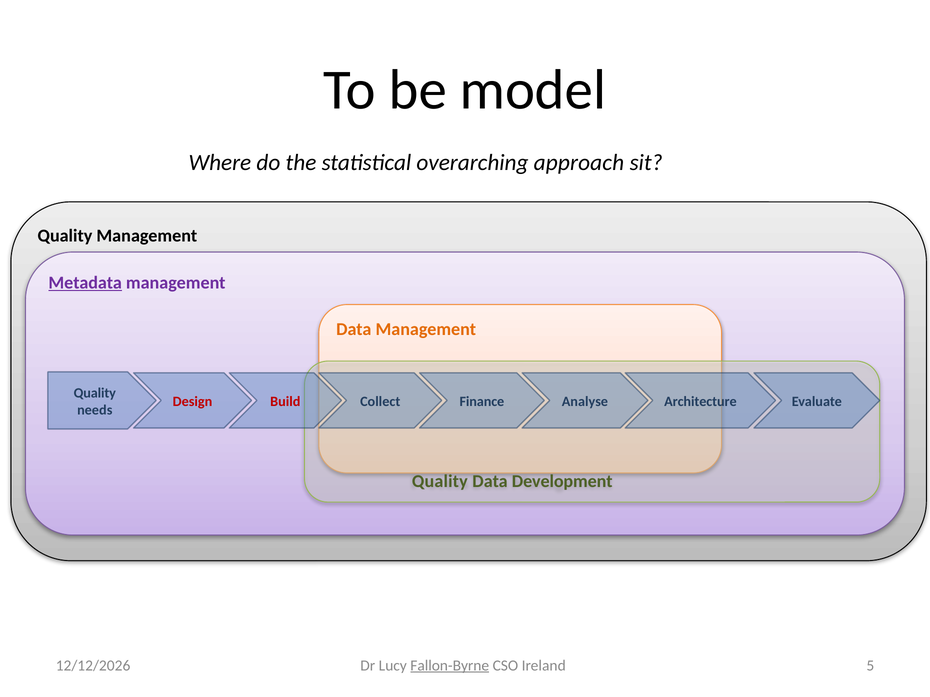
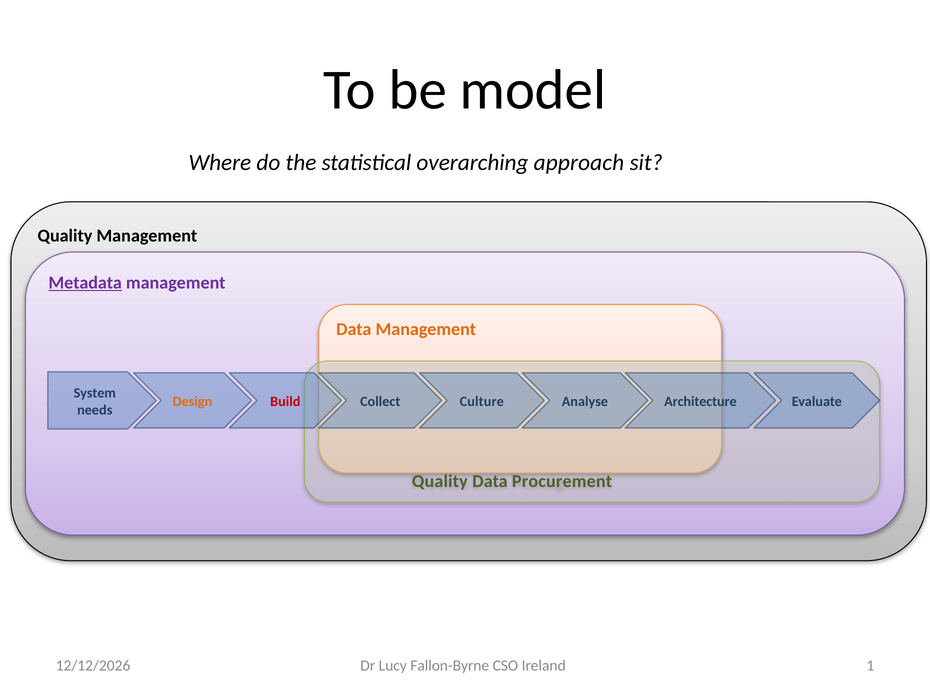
Quality at (95, 393): Quality -> System
Design colour: red -> orange
Finance: Finance -> Culture
Development: Development -> Procurement
Fallon-Byrne underline: present -> none
5: 5 -> 1
